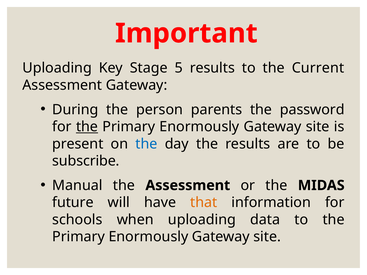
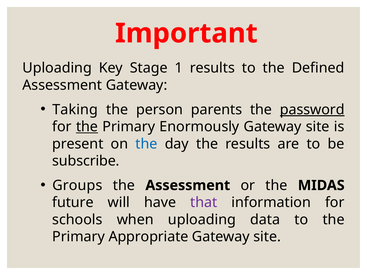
5: 5 -> 1
Current: Current -> Defined
During: During -> Taking
password underline: none -> present
Manual: Manual -> Groups
that colour: orange -> purple
Enormously at (148, 237): Enormously -> Appropriate
